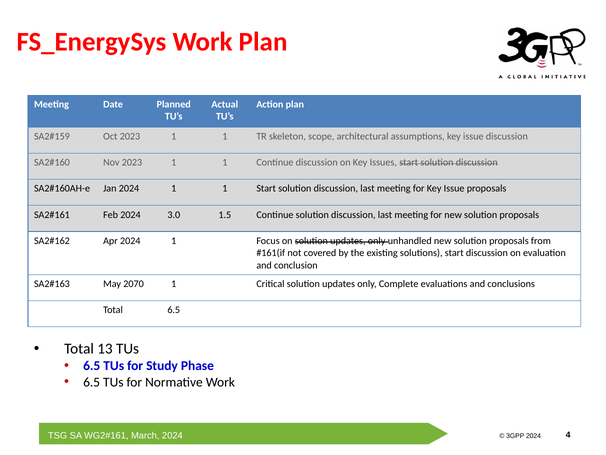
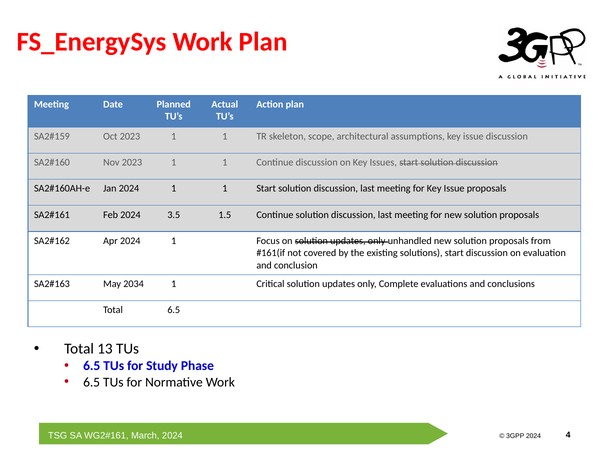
3.0: 3.0 -> 3.5
2070: 2070 -> 2034
